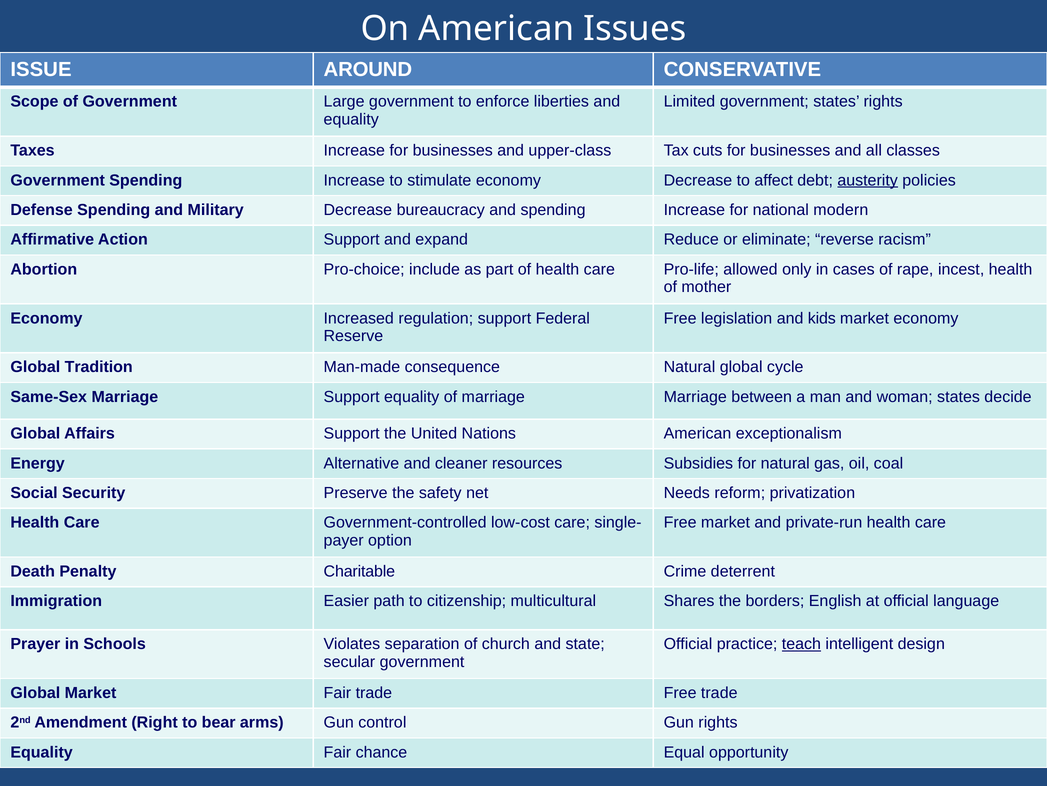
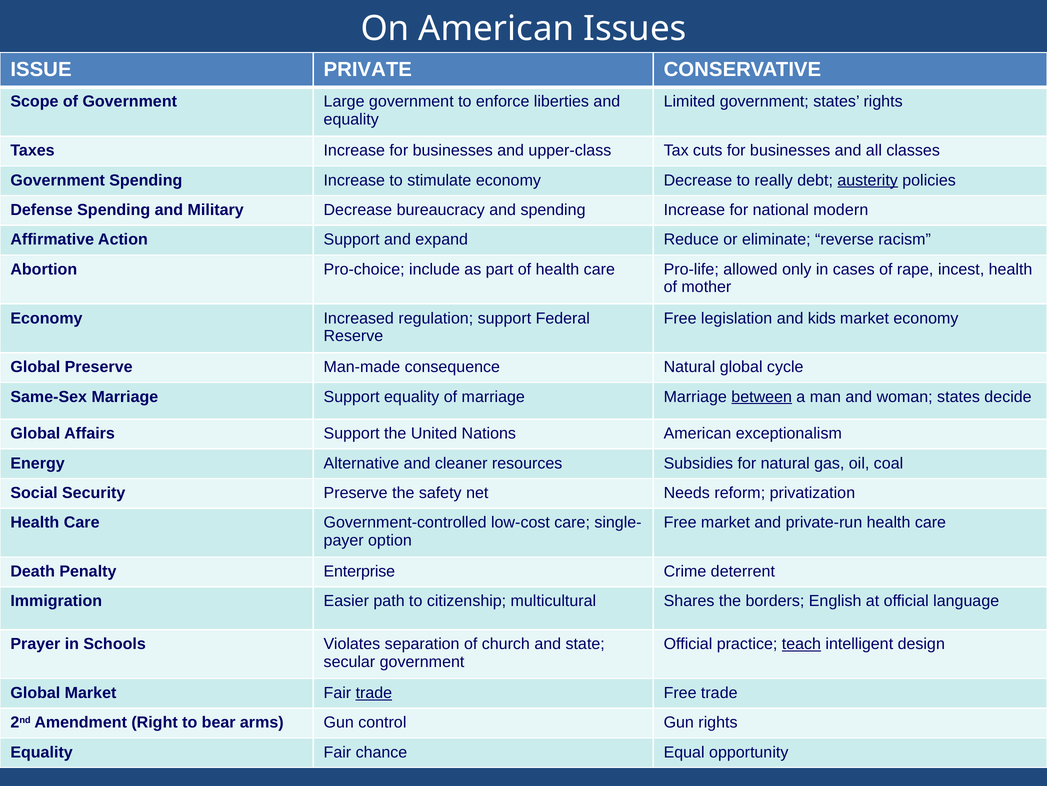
AROUND: AROUND -> PRIVATE
affect: affect -> really
Global Tradition: Tradition -> Preserve
between underline: none -> present
Charitable: Charitable -> Enterprise
trade at (374, 692) underline: none -> present
